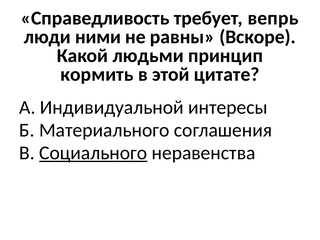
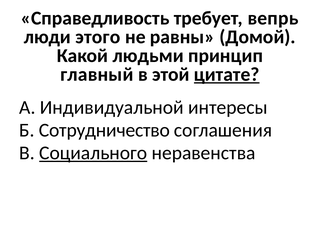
ними: ними -> этого
Вскоре: Вскоре -> Домой
кормить: кормить -> главный
цитате underline: none -> present
Материального: Материального -> Сотрудничество
